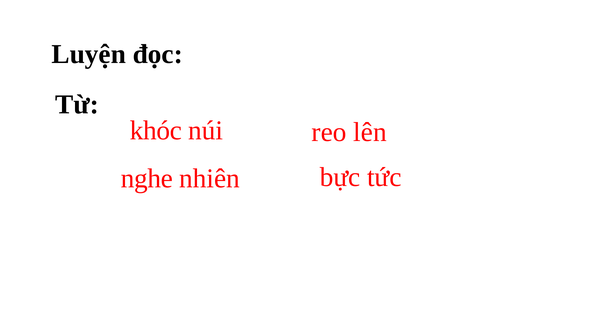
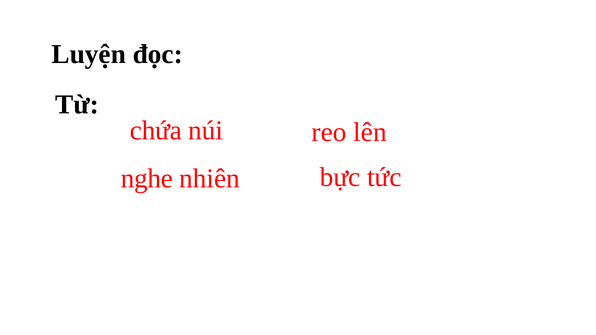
khóc: khóc -> chứa
